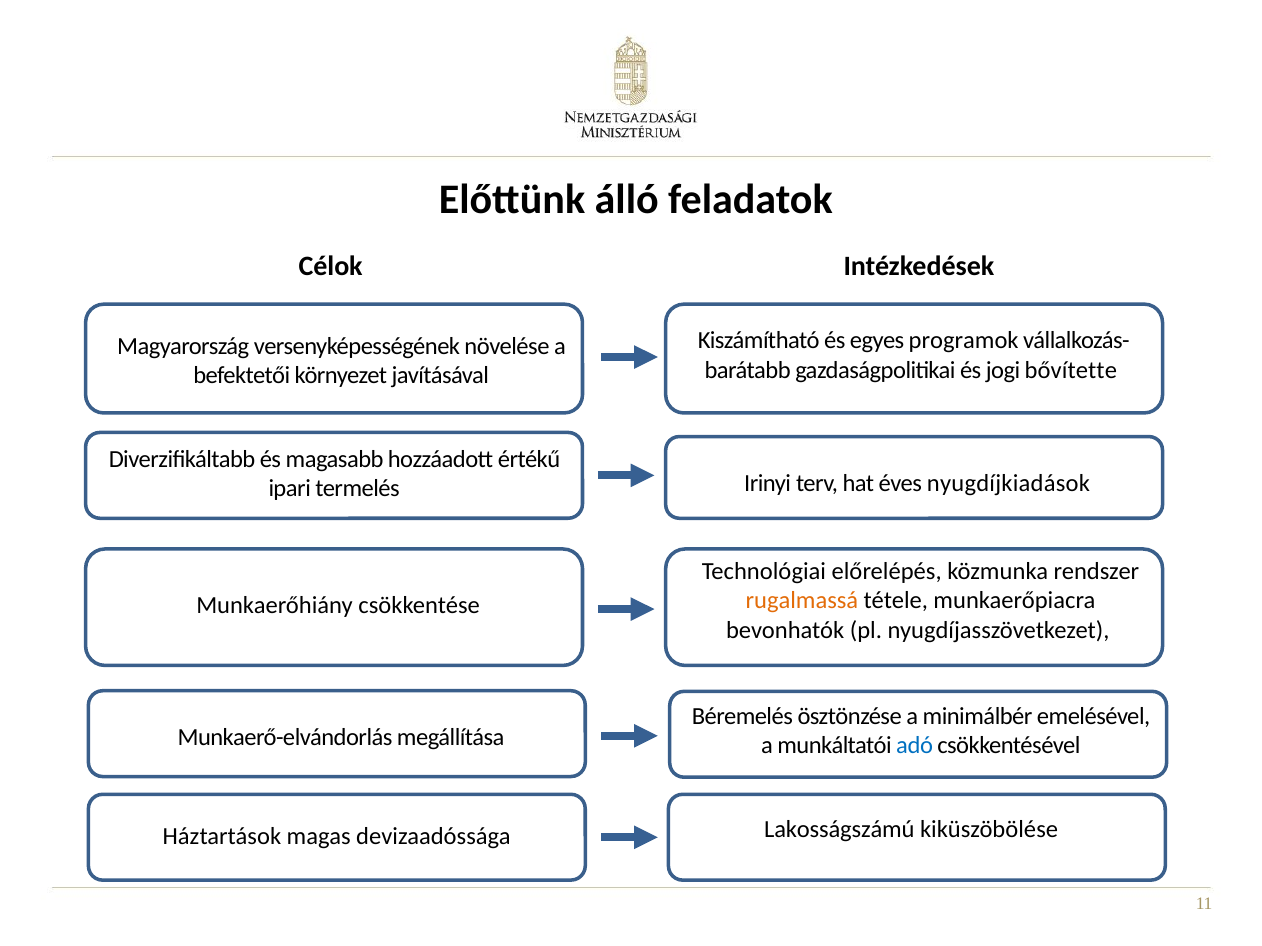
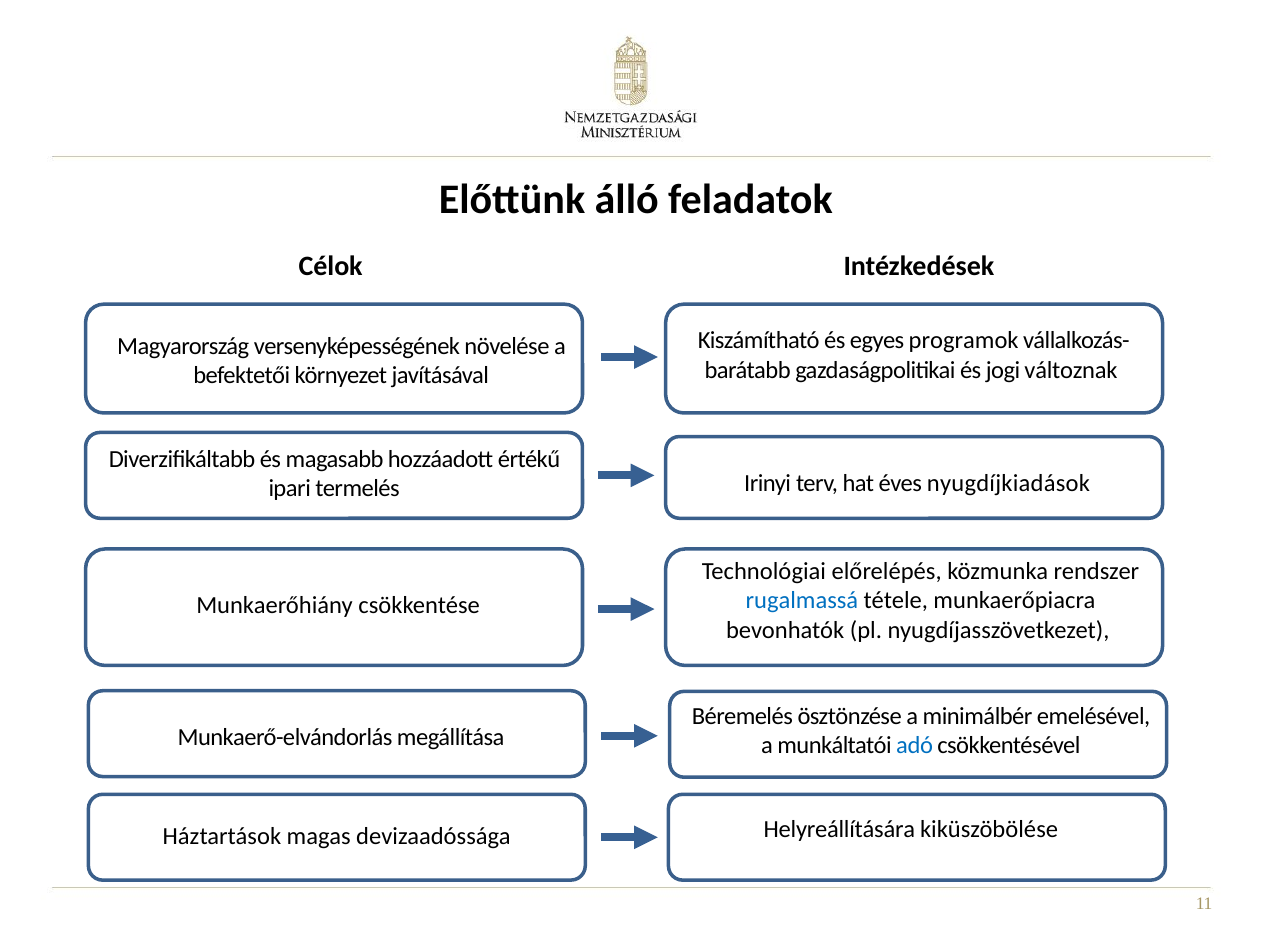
bővítette: bővítette -> változnak
rugalmassá colour: orange -> blue
Lakosságszámú: Lakosságszámú -> Helyreállítására
